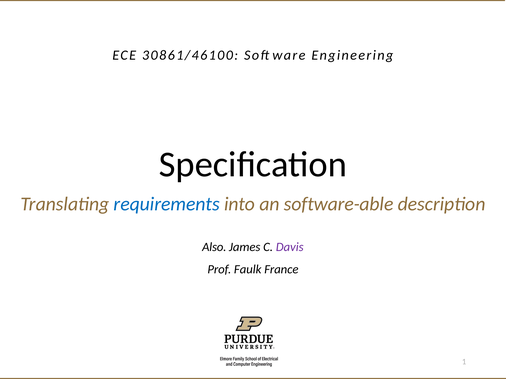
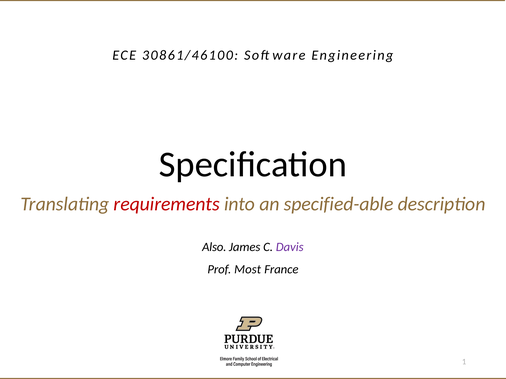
requirements colour: blue -> red
software-able: software-able -> specified-able
Faulk: Faulk -> Most
